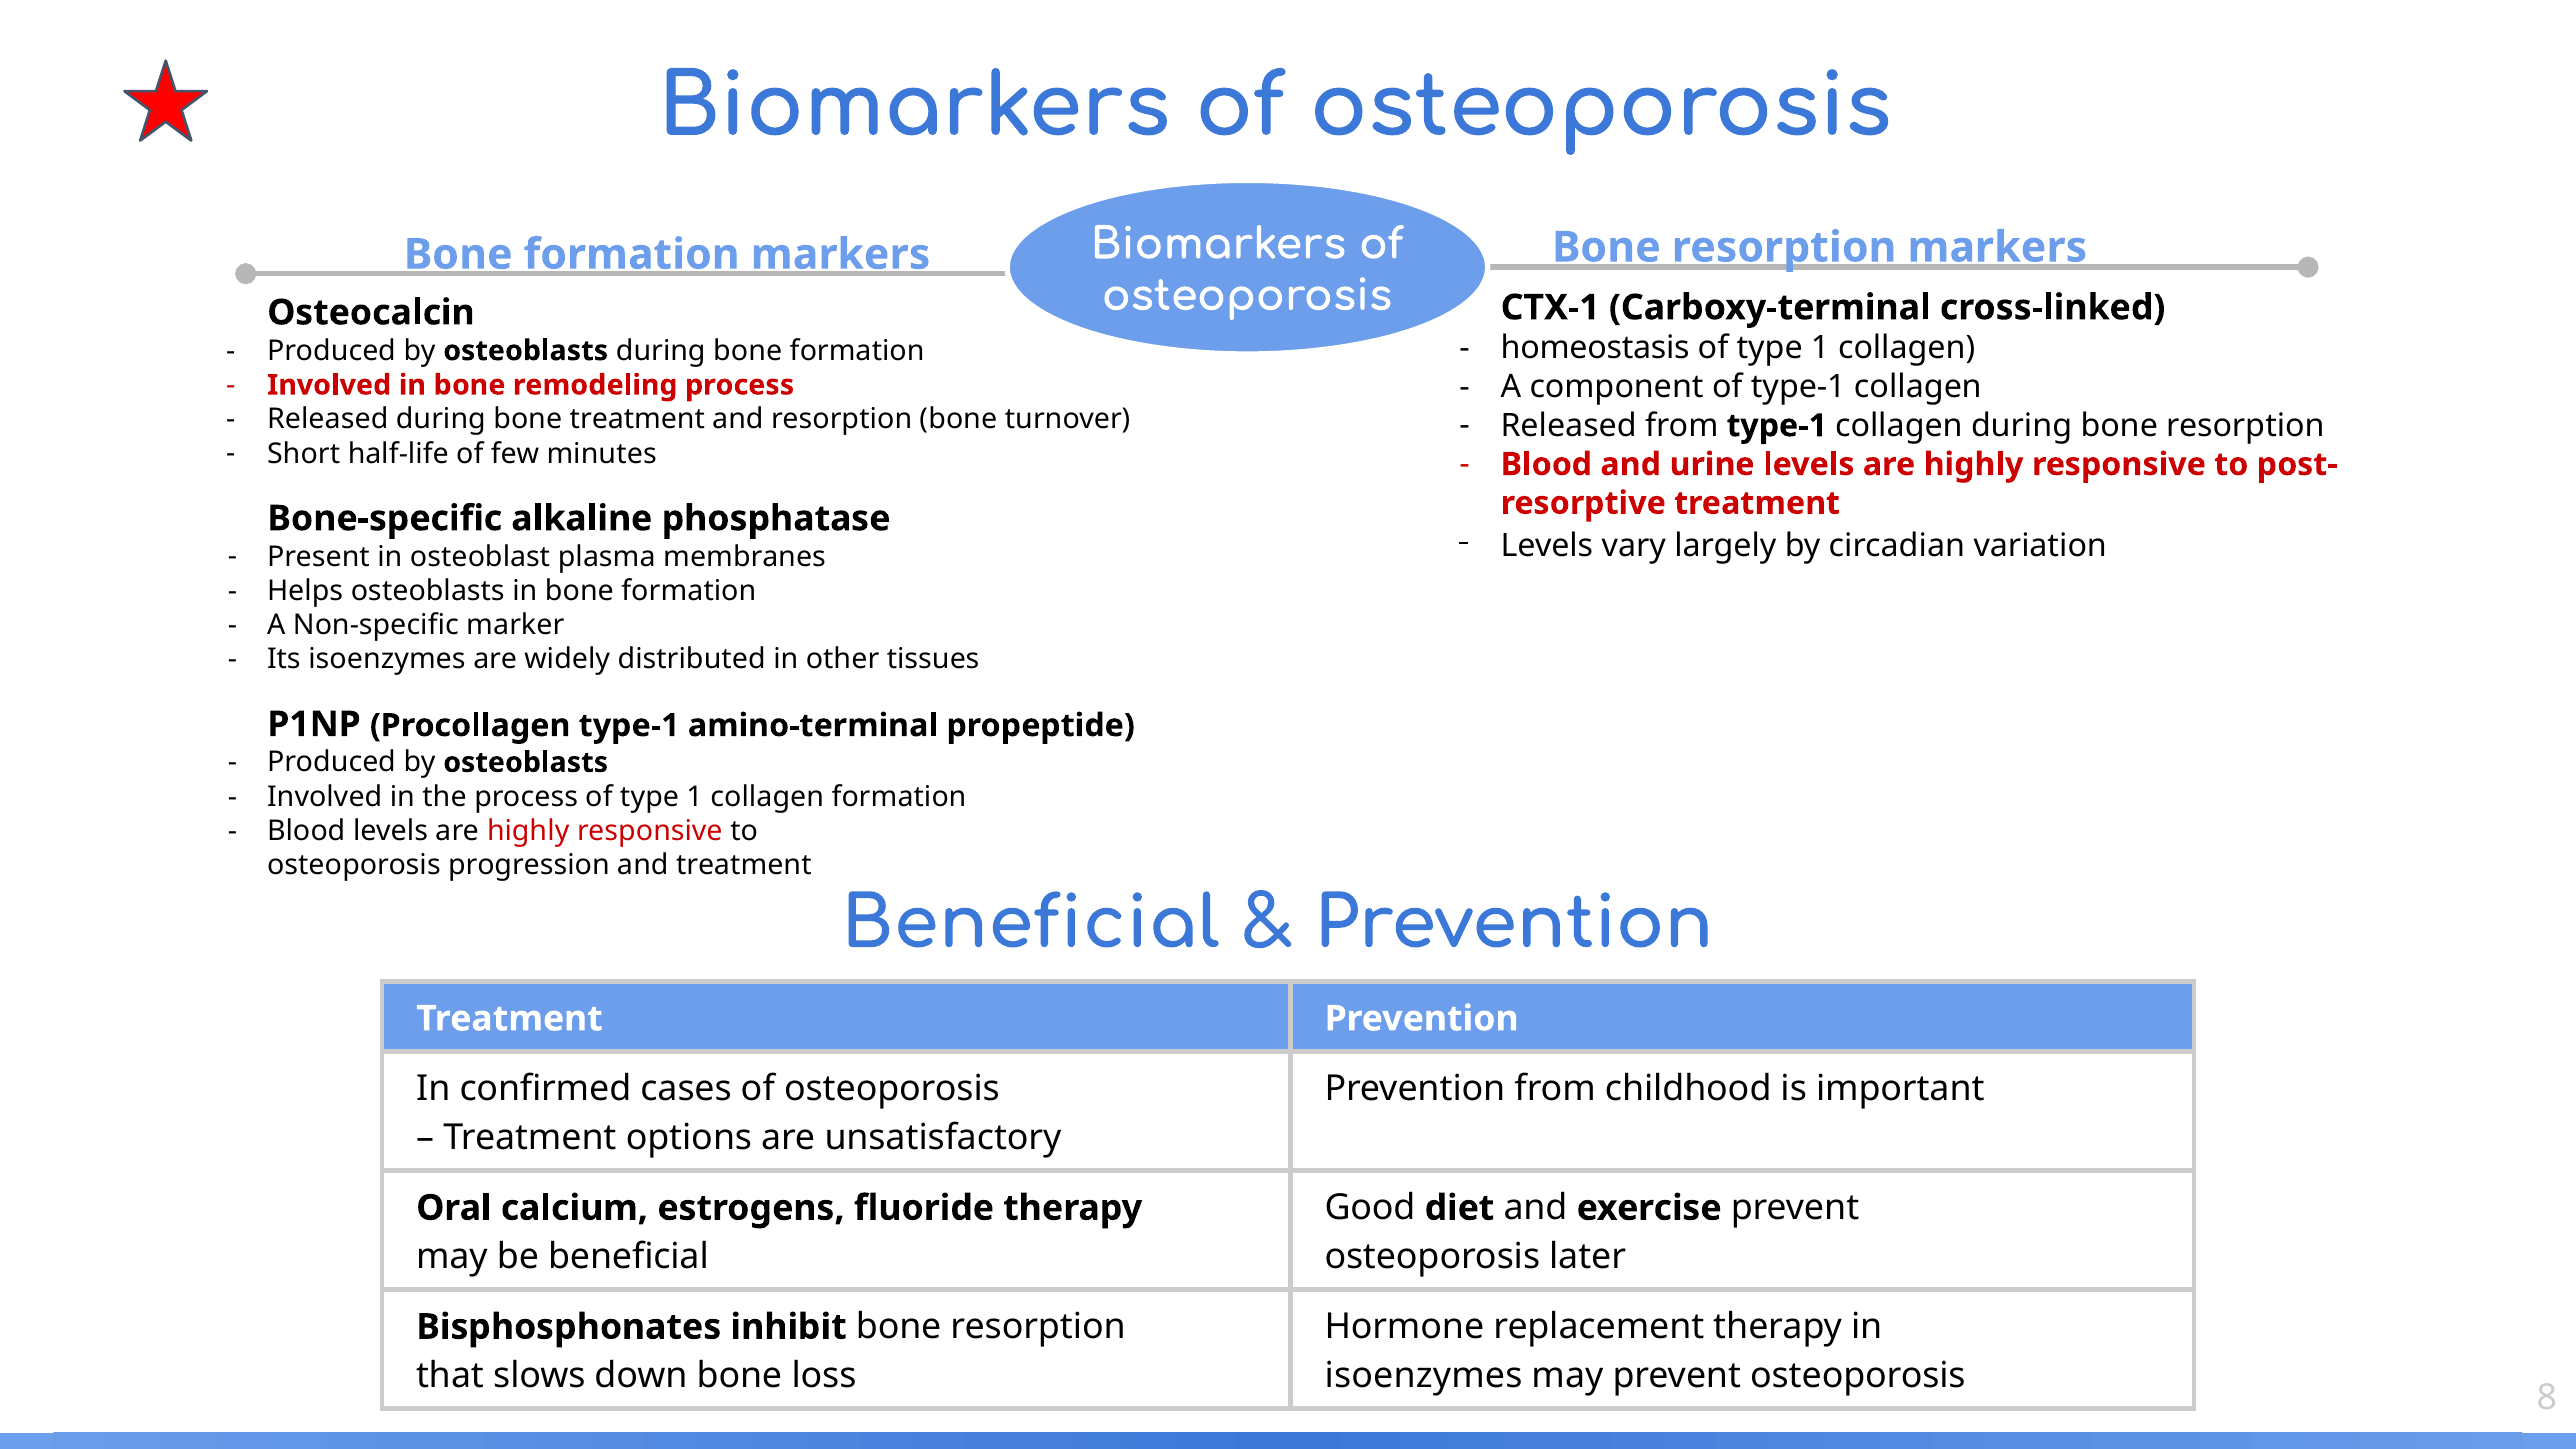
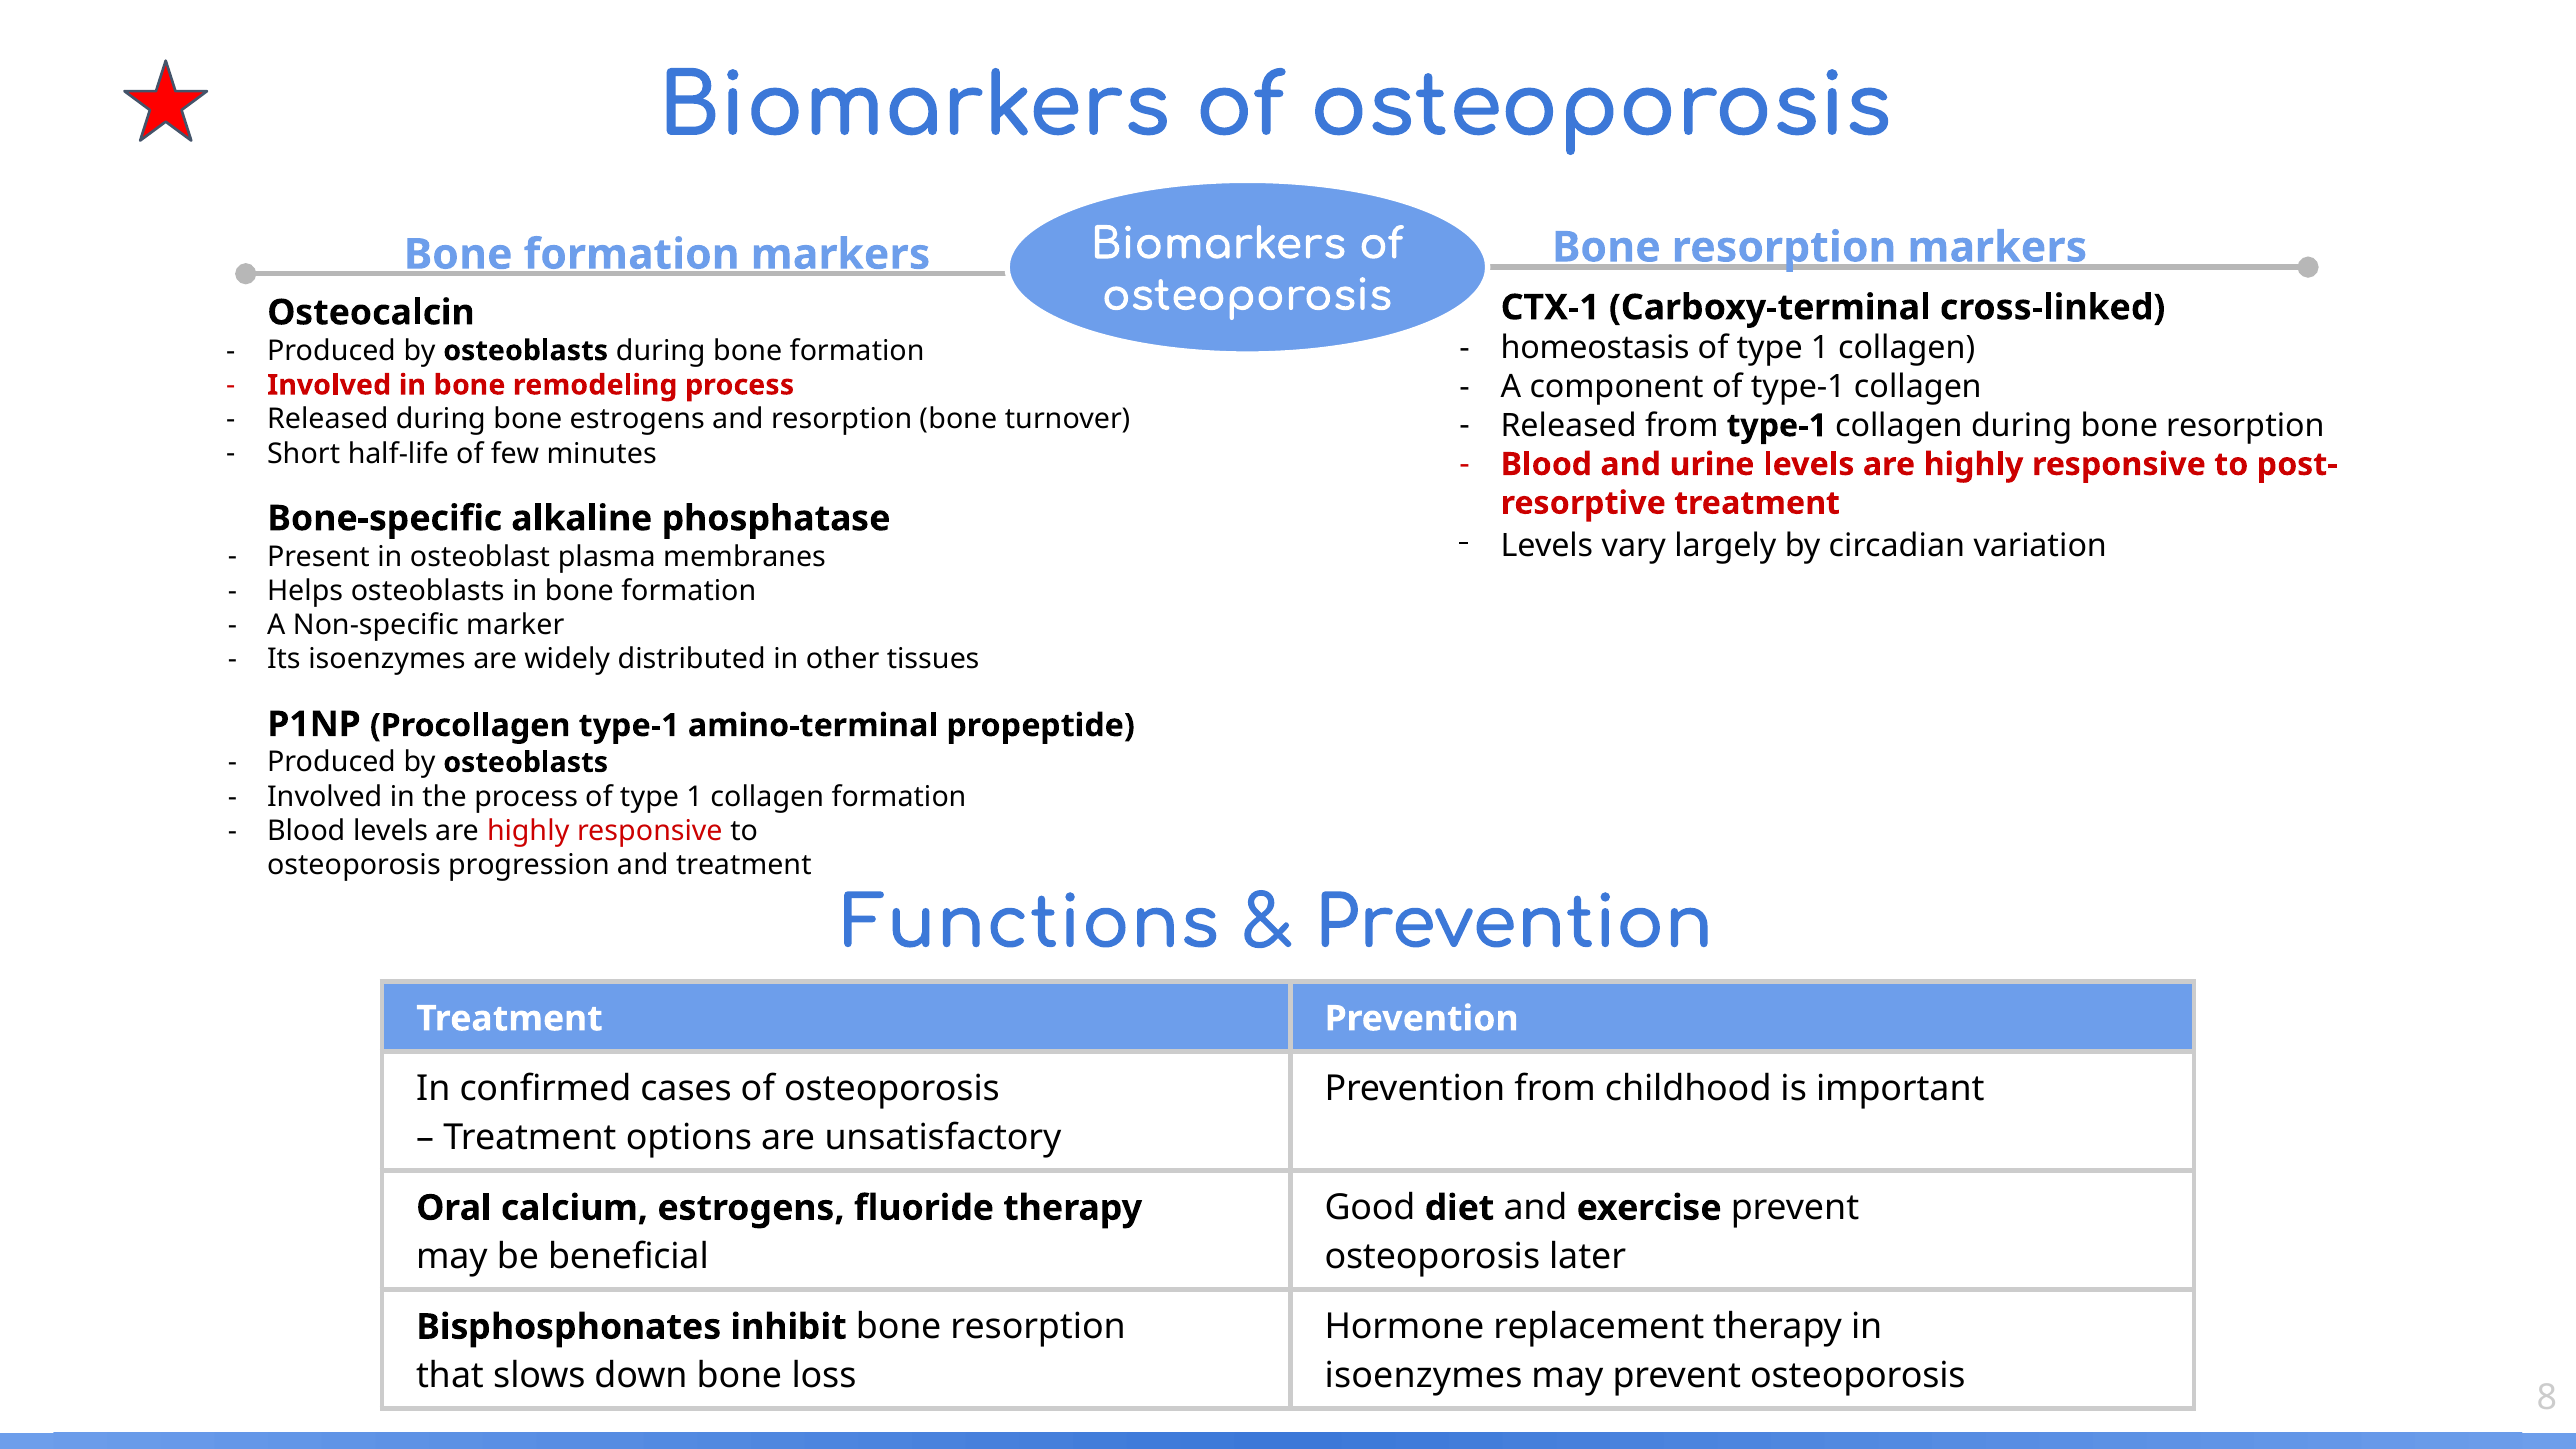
bone treatment: treatment -> estrogens
Beneficial at (1030, 924): Beneficial -> Functions
